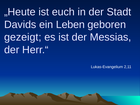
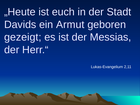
Leben: Leben -> Armut
